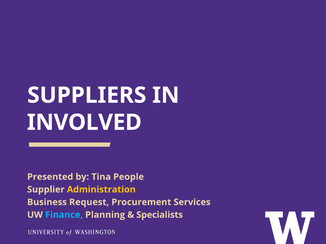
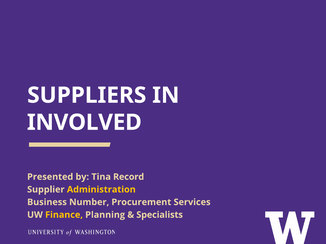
People: People -> Record
Request: Request -> Number
Finance colour: light blue -> yellow
